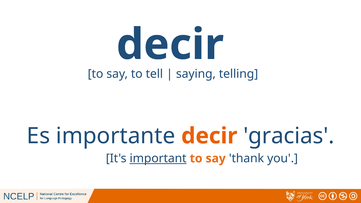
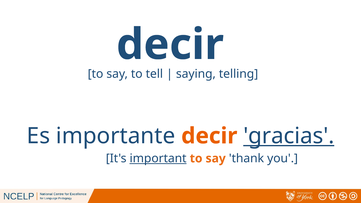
gracias underline: none -> present
